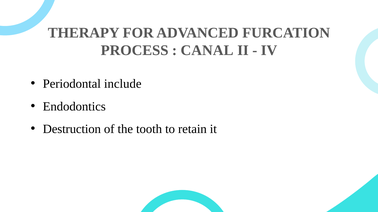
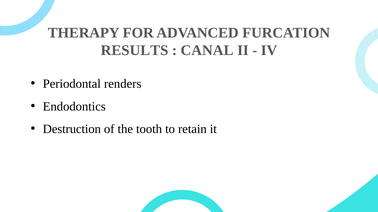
PROCESS: PROCESS -> RESULTS
include: include -> renders
